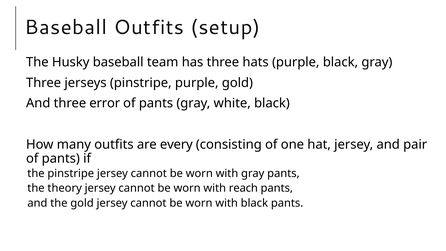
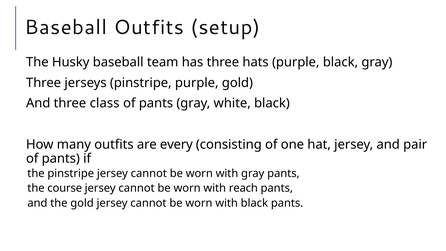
error: error -> class
theory: theory -> course
